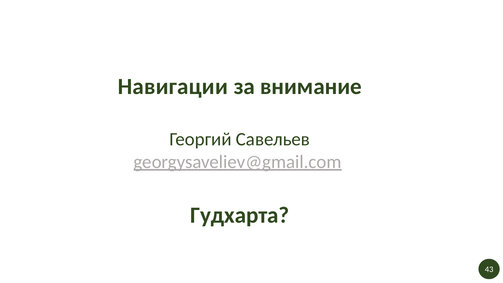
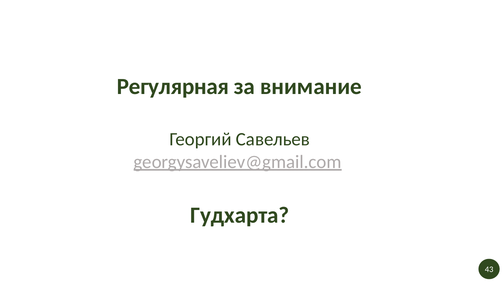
Навигации: Навигации -> Регулярная
